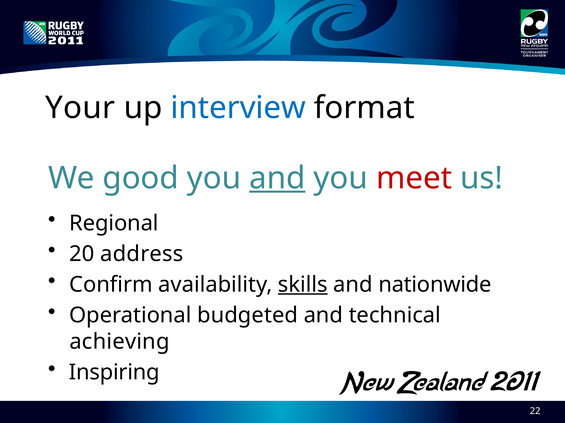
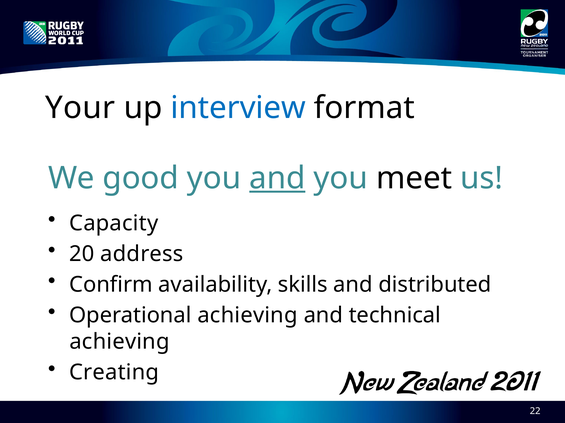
meet colour: red -> black
Regional: Regional -> Capacity
skills underline: present -> none
nationwide: nationwide -> distributed
Operational budgeted: budgeted -> achieving
Inspiring: Inspiring -> Creating
